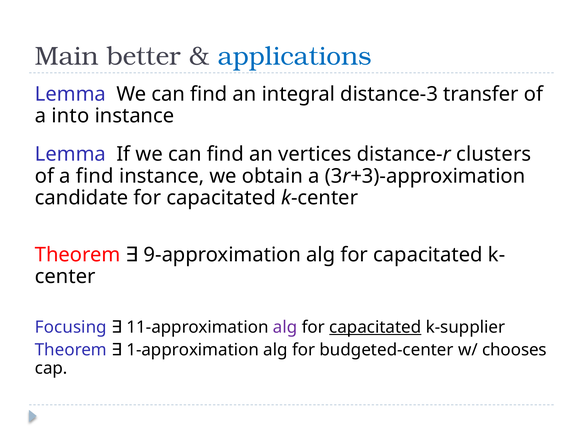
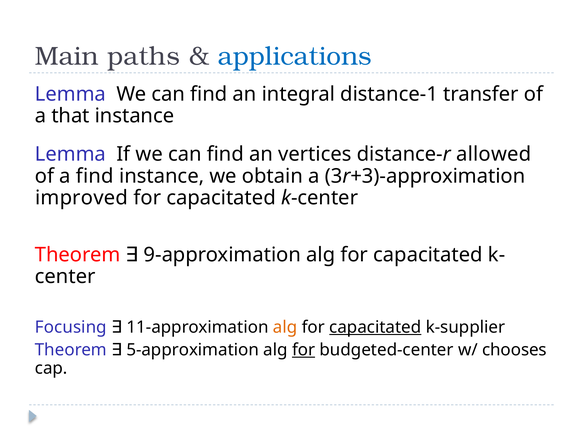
better: better -> paths
distance-3: distance-3 -> distance-1
into: into -> that
clusters: clusters -> allowed
candidate: candidate -> improved
alg at (285, 327) colour: purple -> orange
1-approximation: 1-approximation -> 5-approximation
for at (304, 350) underline: none -> present
